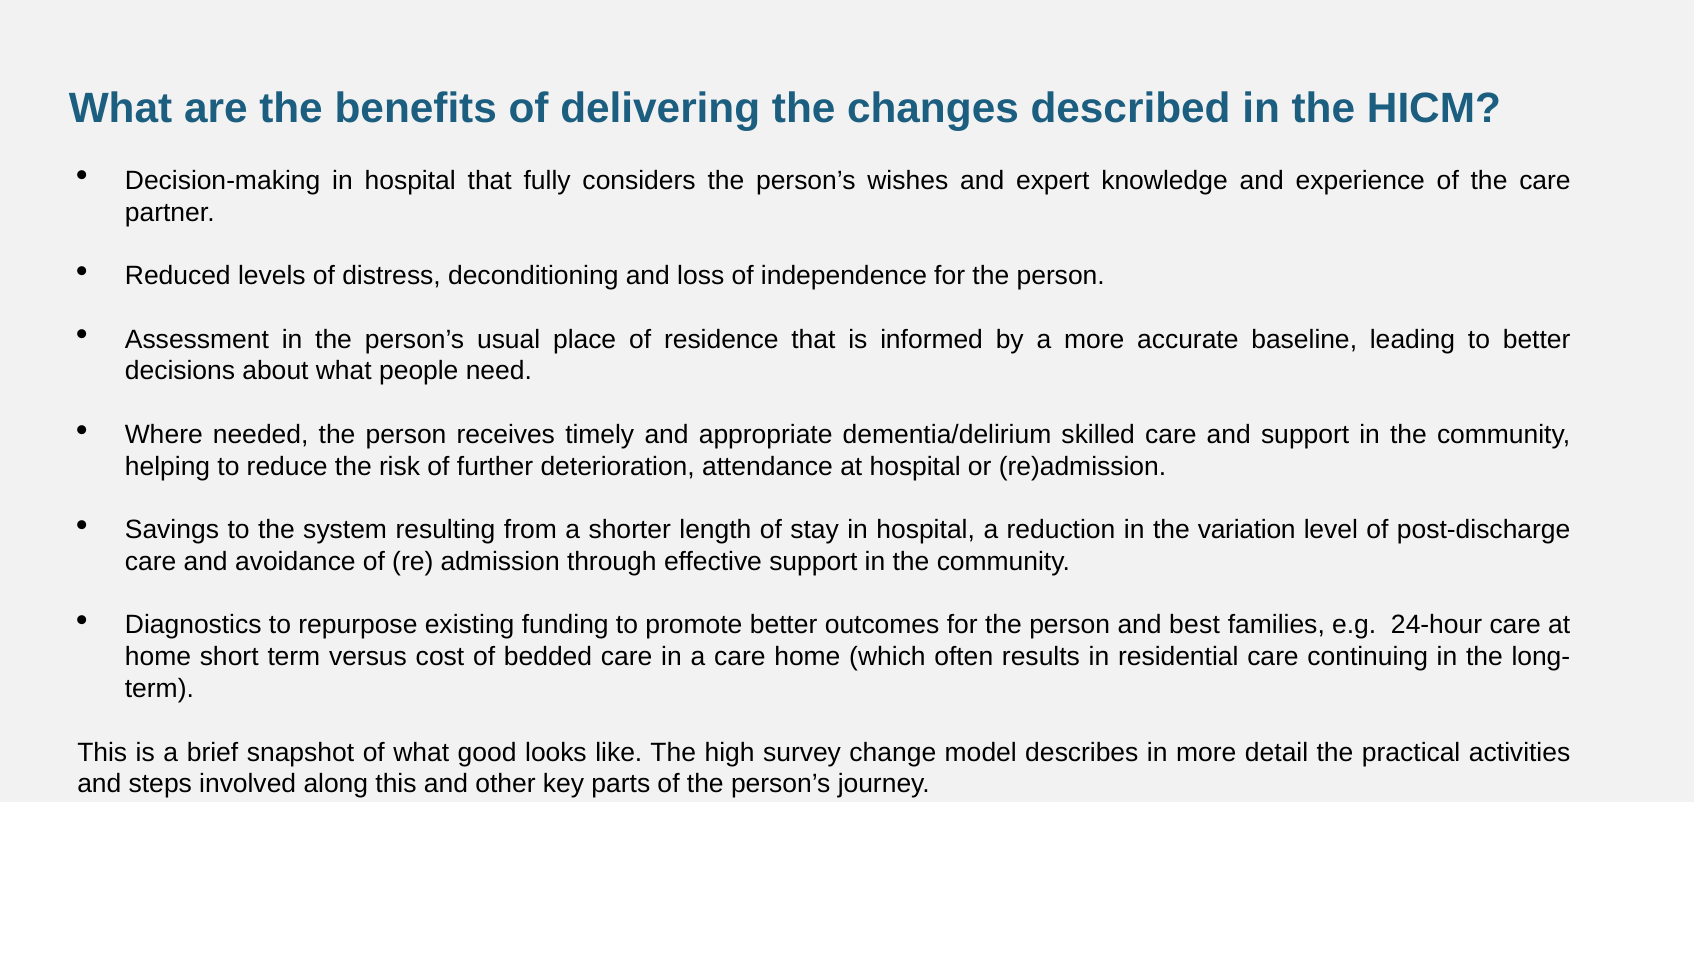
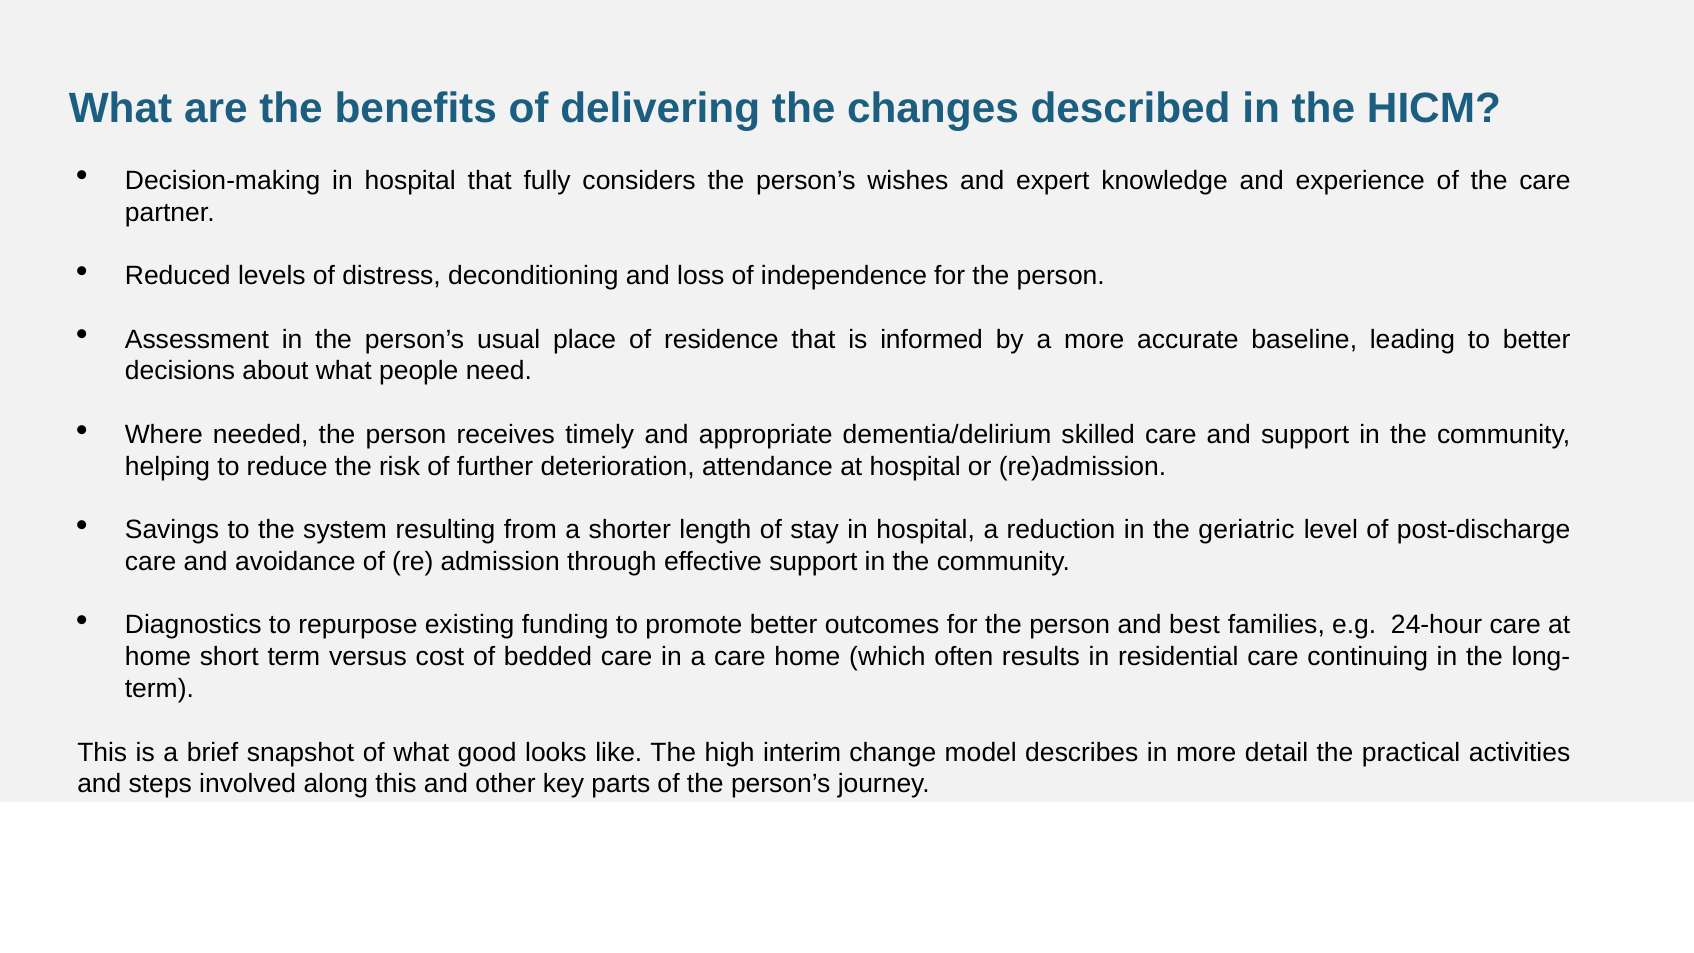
variation: variation -> geriatric
survey: survey -> interim
